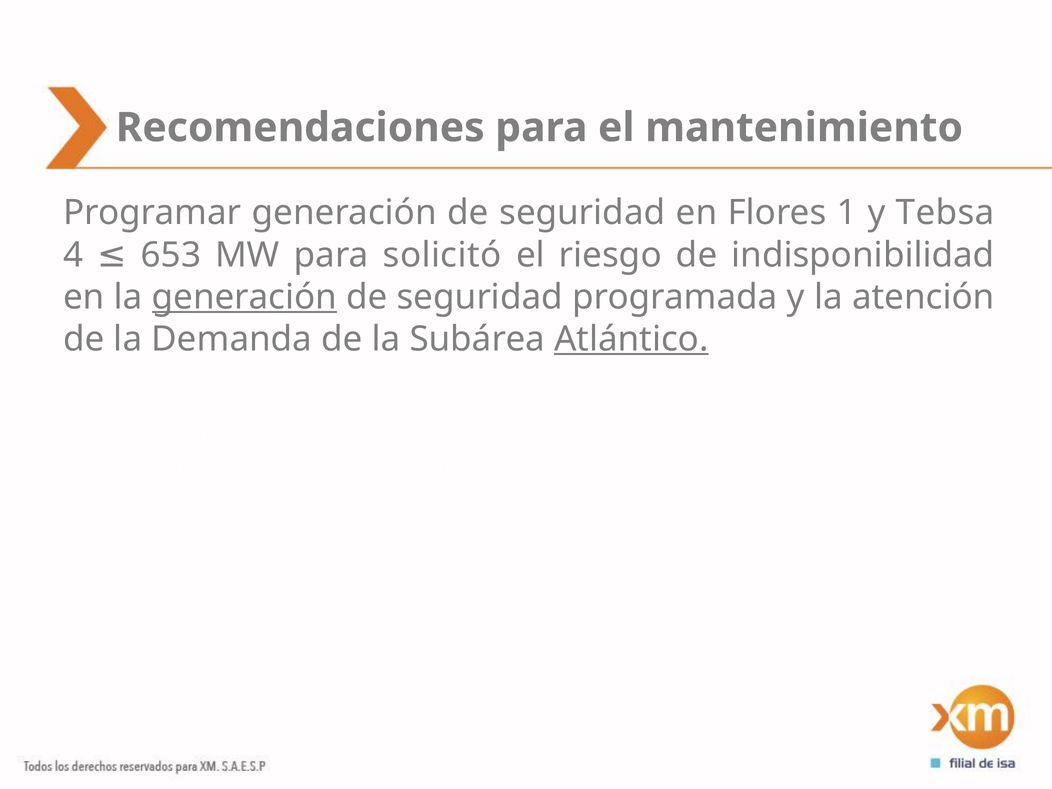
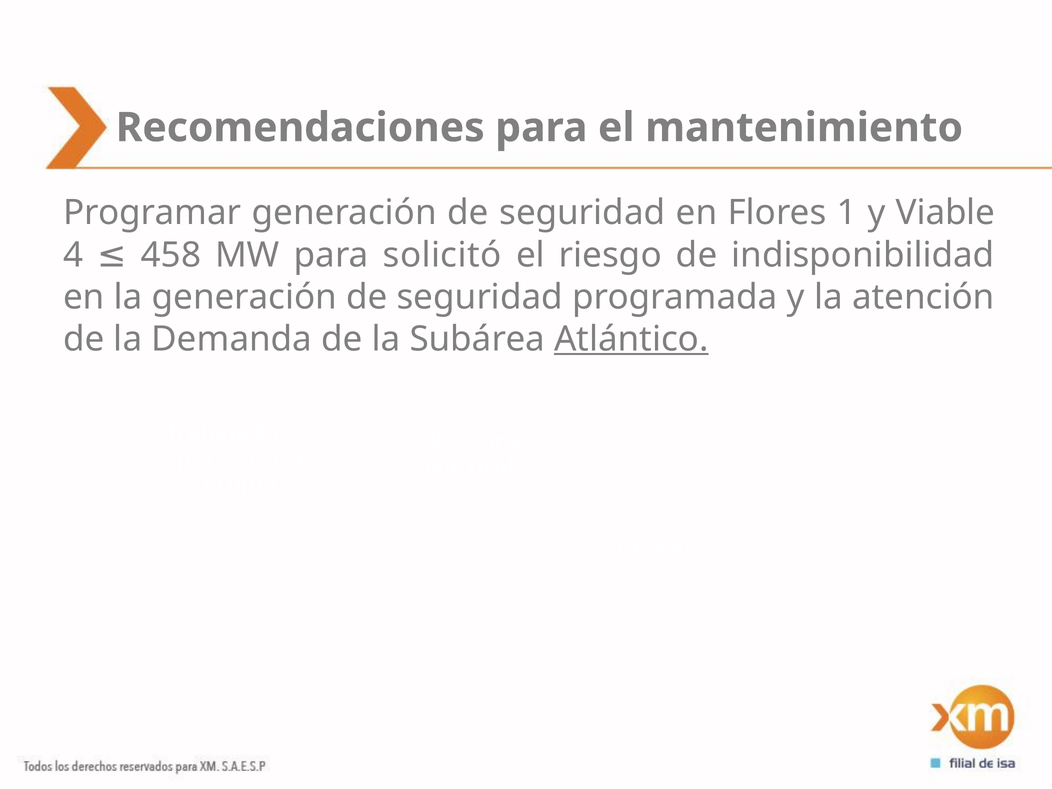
Tebsa: Tebsa -> Viable
653: 653 -> 458
generación at (244, 297) underline: present -> none
